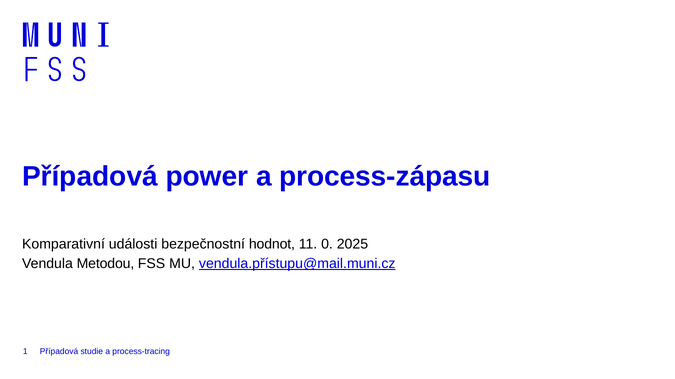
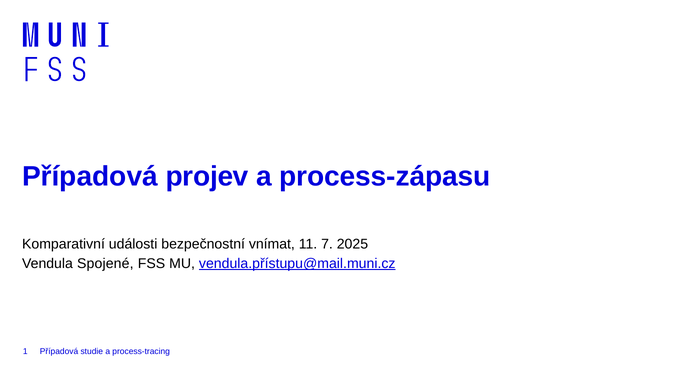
power: power -> projev
hodnot: hodnot -> vnímat
0: 0 -> 7
Metodou: Metodou -> Spojené
